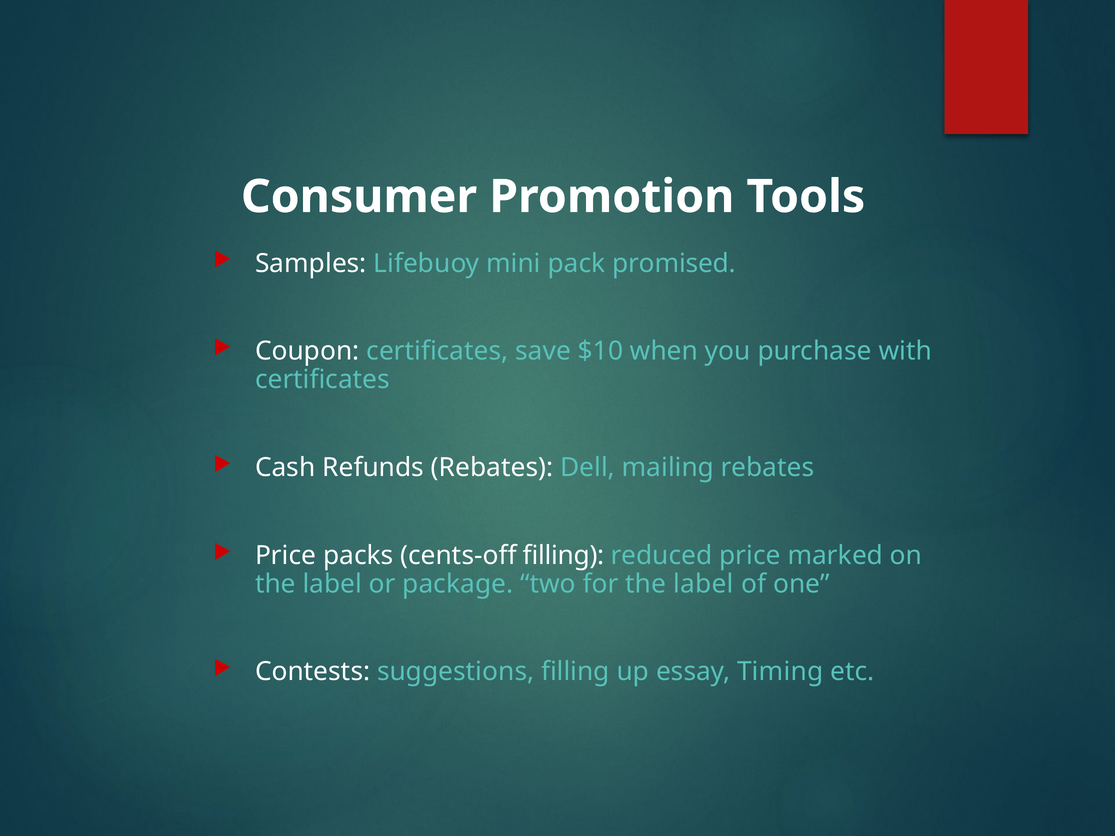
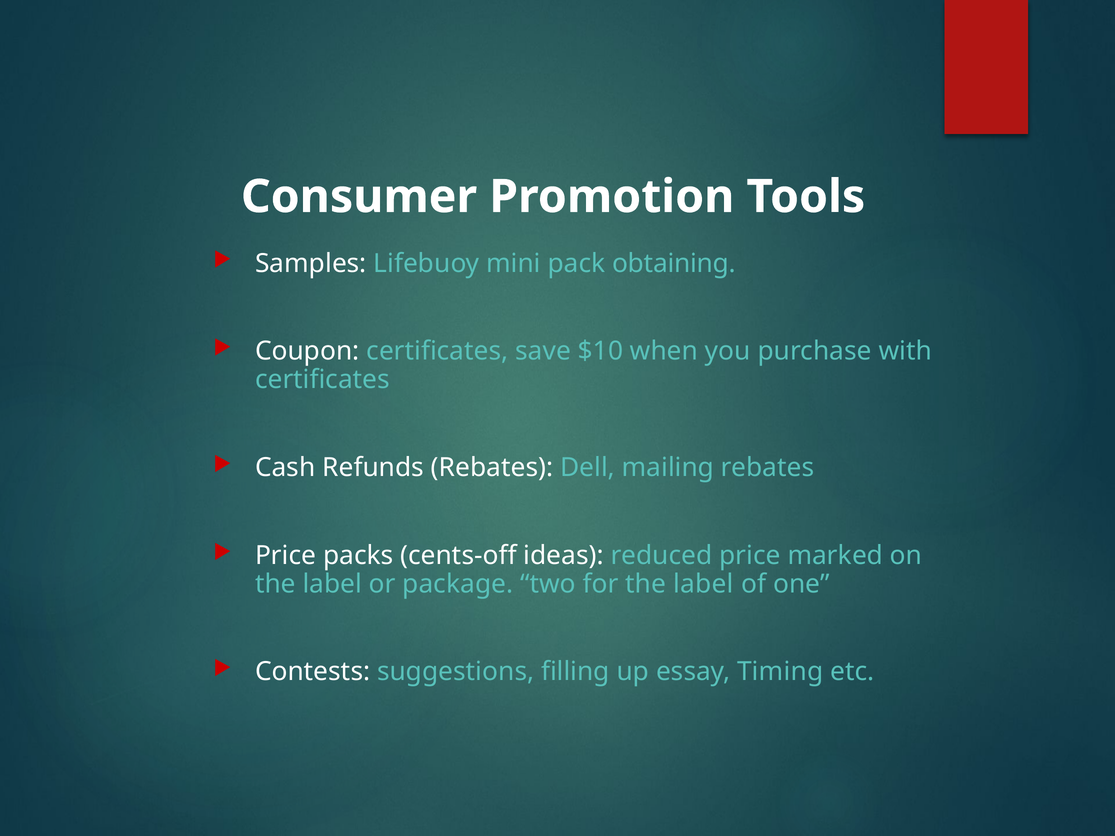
promised: promised -> obtaining
cents-off filling: filling -> ideas
